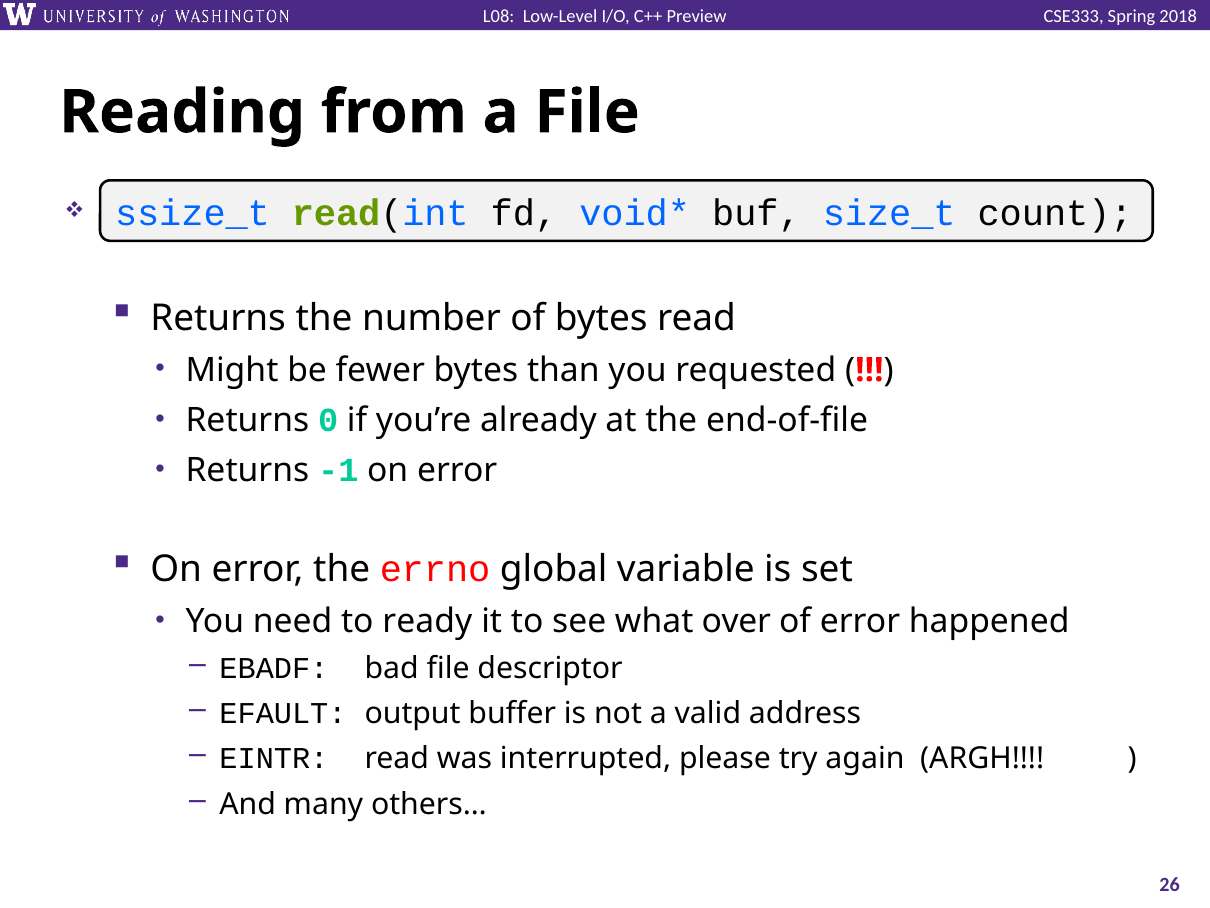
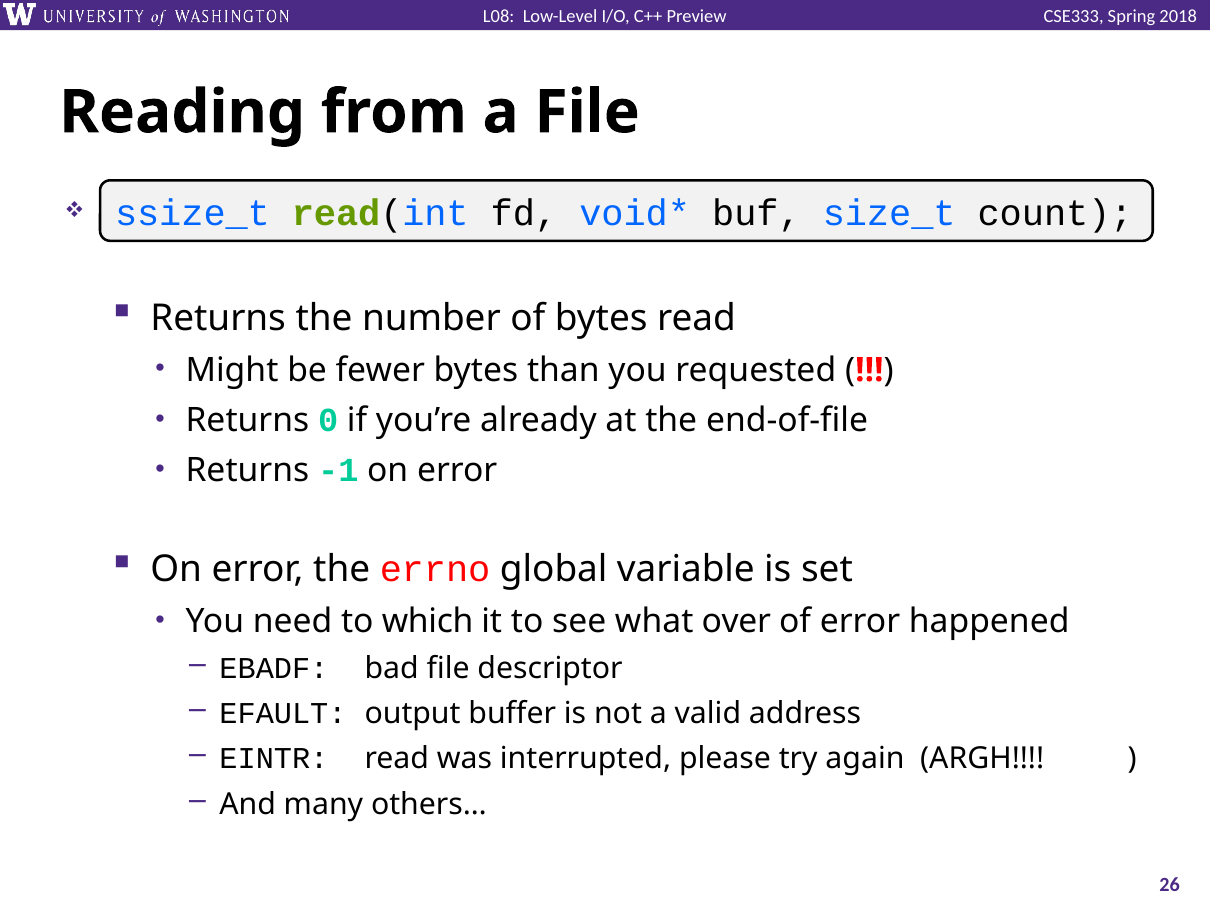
ready: ready -> which
